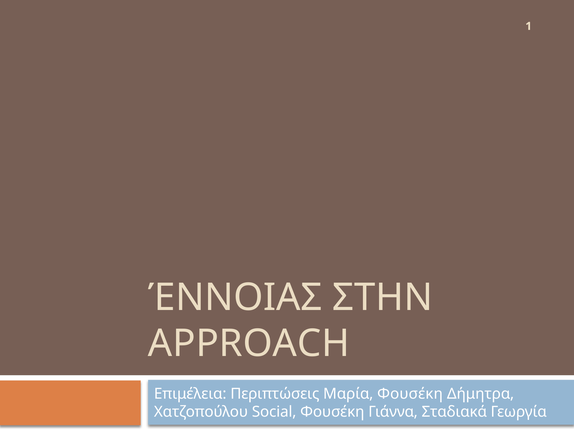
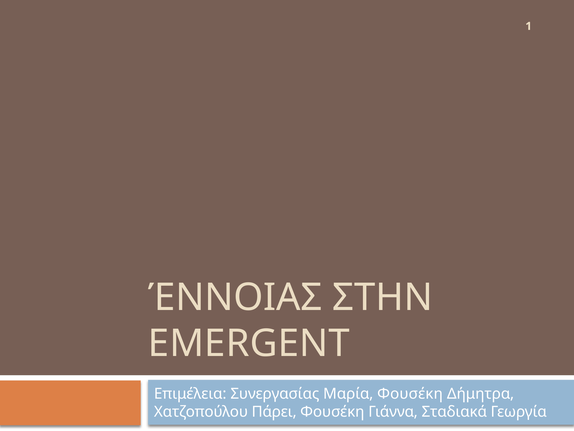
APPROACH: APPROACH -> EMERGENT
Περιπτώσεις: Περιπτώσεις -> Συνεργασίας
Social: Social -> Πάρει
